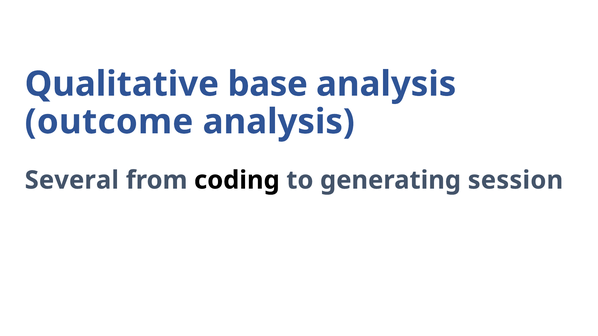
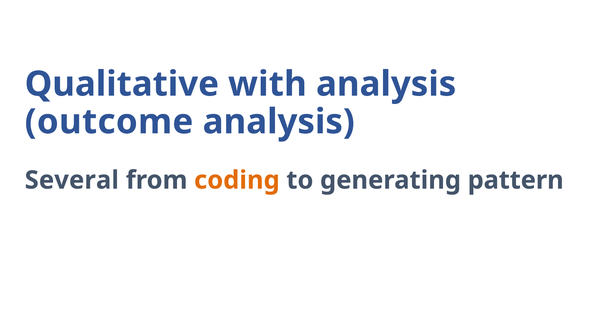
base: base -> with
coding colour: black -> orange
session: session -> pattern
